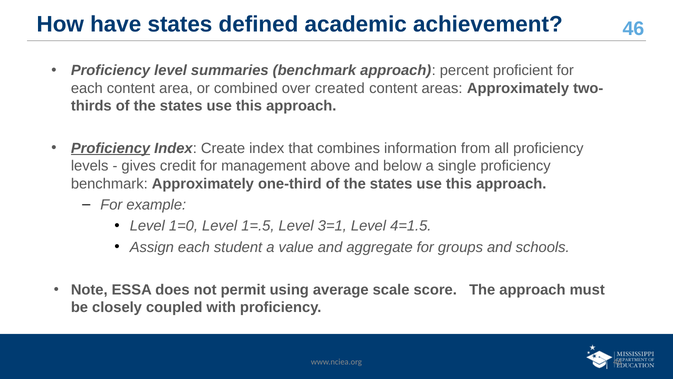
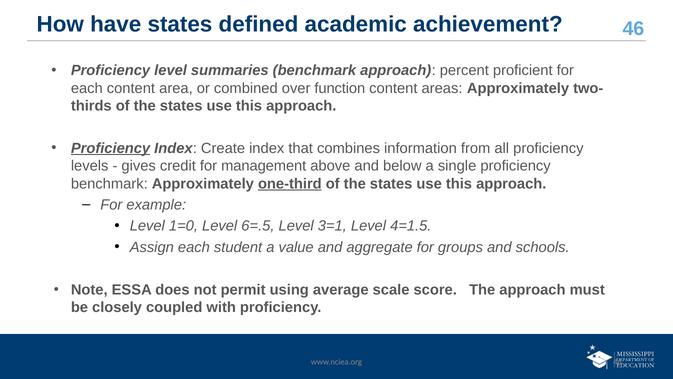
created: created -> function
one-third underline: none -> present
1=.5: 1=.5 -> 6=.5
